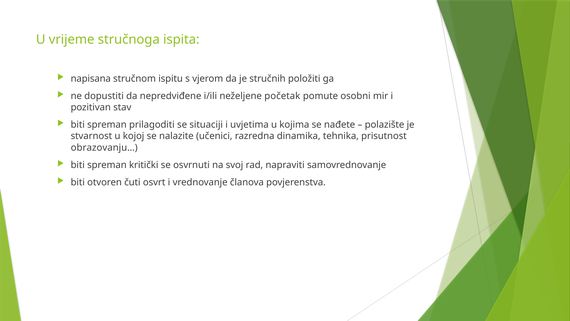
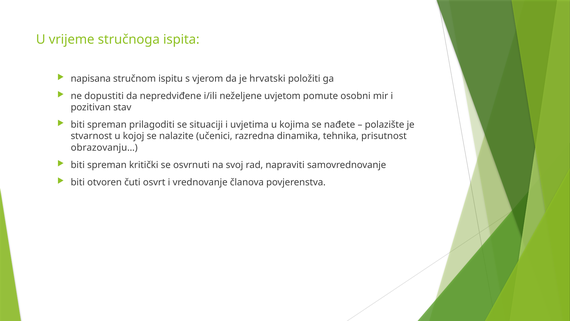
stručnih: stručnih -> hrvatski
početak: početak -> uvjetom
